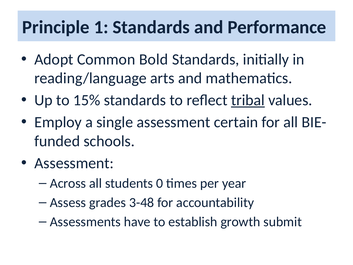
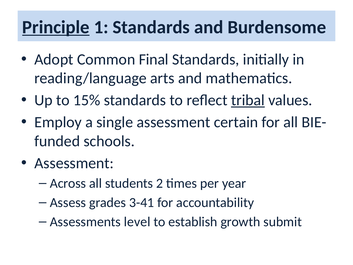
Principle underline: none -> present
Performance: Performance -> Burdensome
Bold: Bold -> Final
0: 0 -> 2
3-48: 3-48 -> 3-41
have: have -> level
